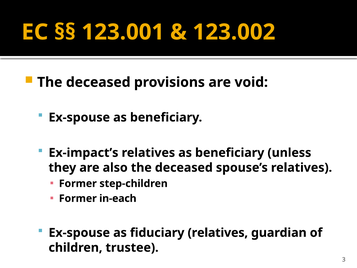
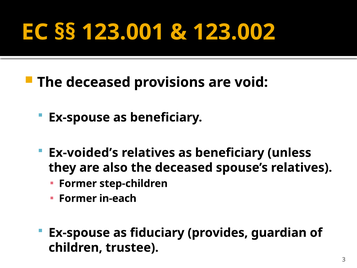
Ex-impact’s: Ex-impact’s -> Ex-voided’s
fiduciary relatives: relatives -> provides
